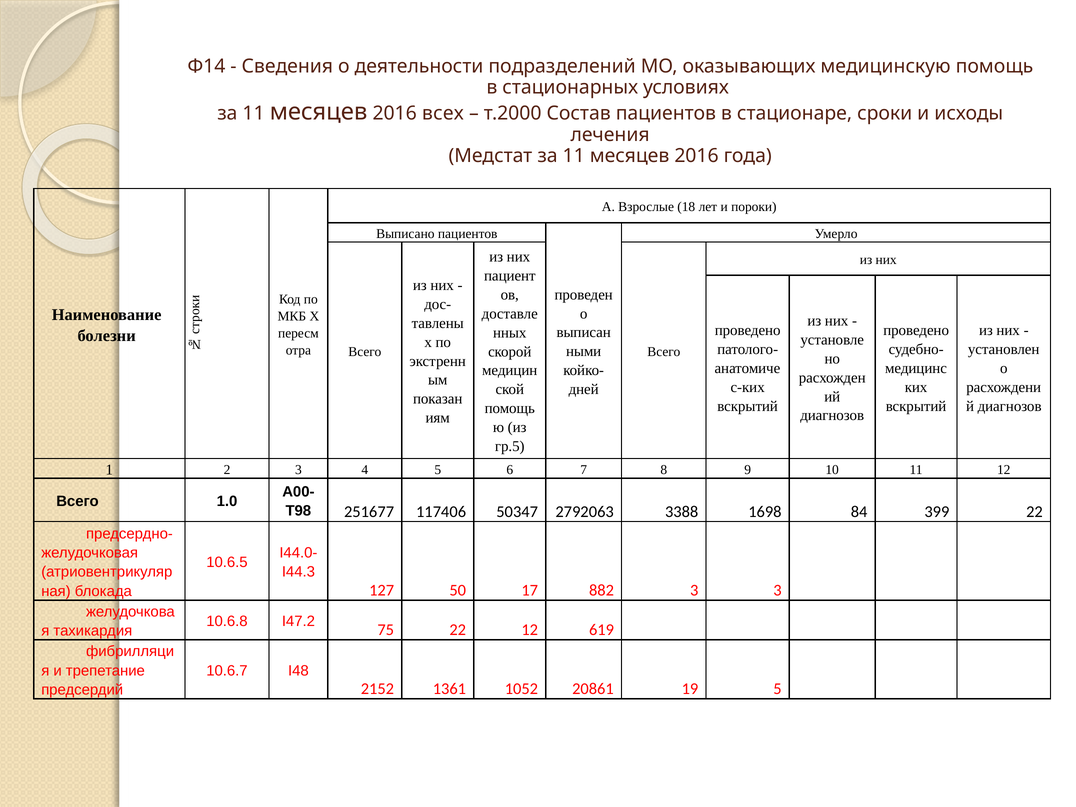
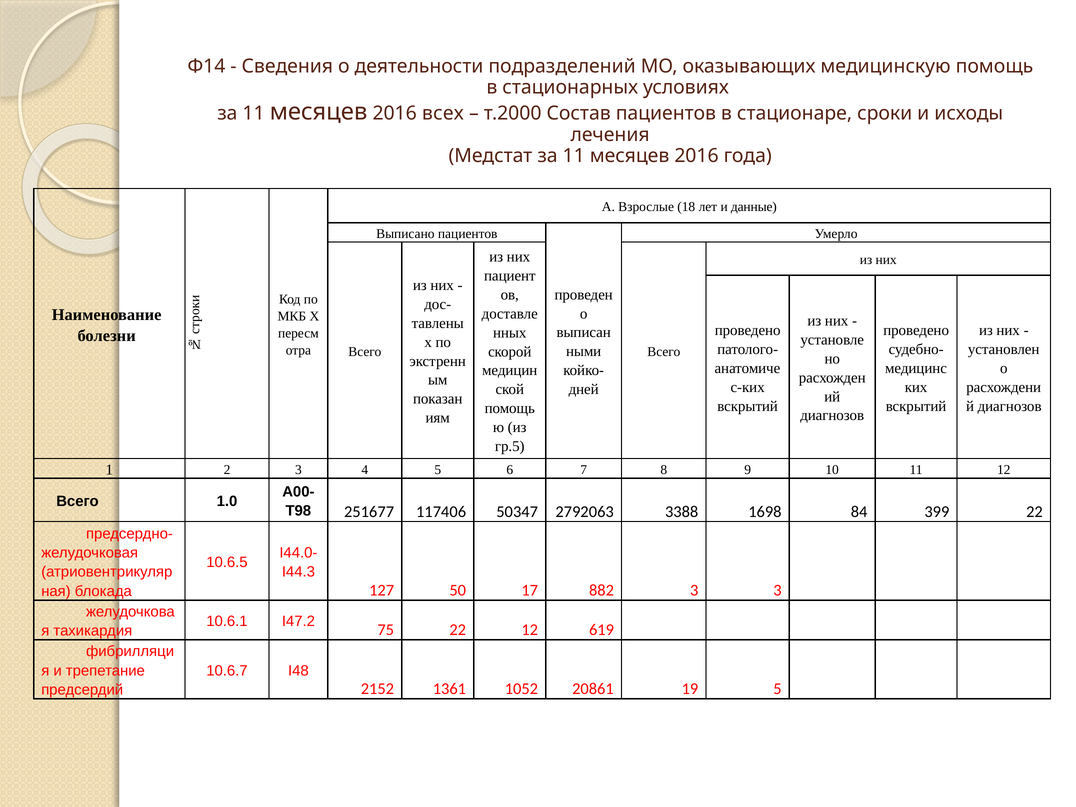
пороки: пороки -> данные
10.6.8: 10.6.8 -> 10.6.1
